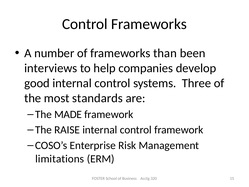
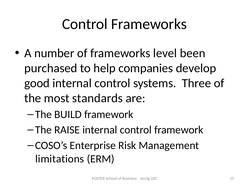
than: than -> level
interviews: interviews -> purchased
MADE: MADE -> BUILD
